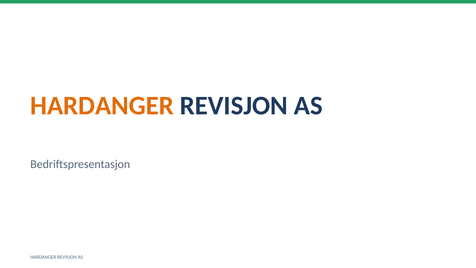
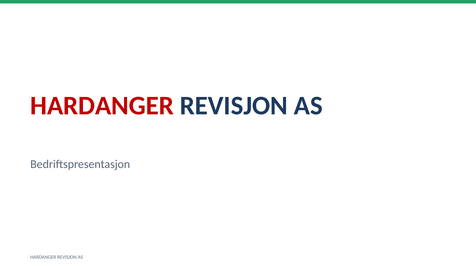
HARDANGER at (102, 106) colour: orange -> red
